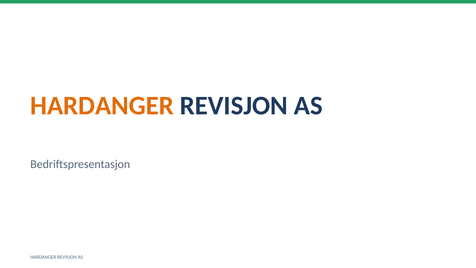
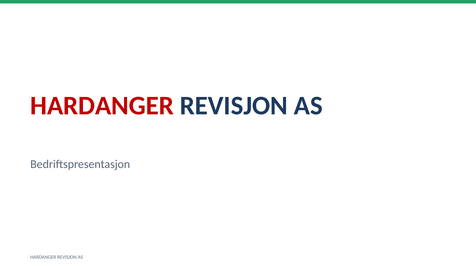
HARDANGER at (102, 106) colour: orange -> red
